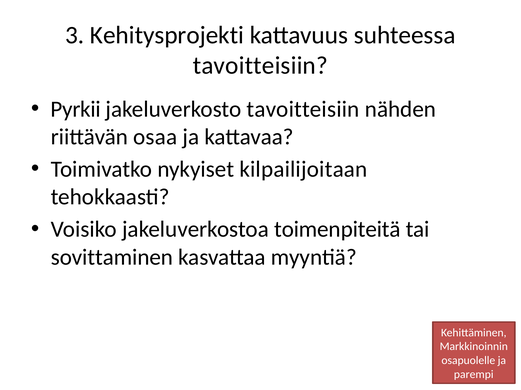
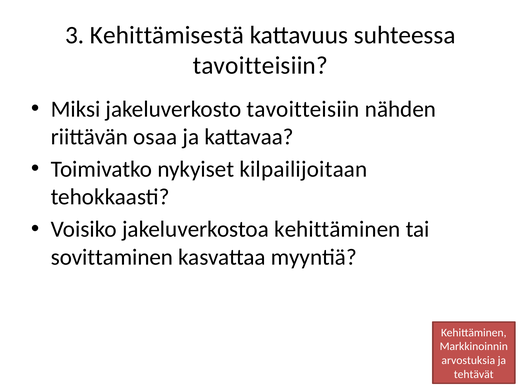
Kehitysprojekti: Kehitysprojekti -> Kehittämisestä
Pyrkii: Pyrkii -> Miksi
jakeluverkostoa toimenpiteitä: toimenpiteitä -> kehittäminen
osapuolelle: osapuolelle -> arvostuksia
parempi: parempi -> tehtävät
